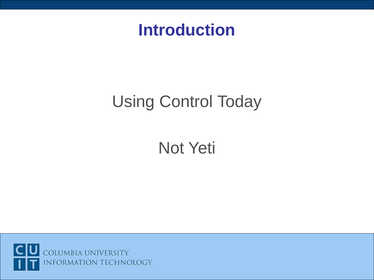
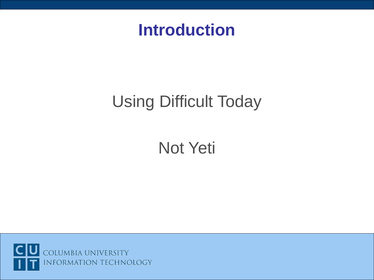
Control: Control -> Difficult
